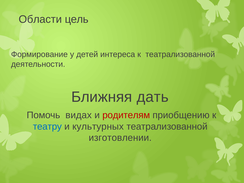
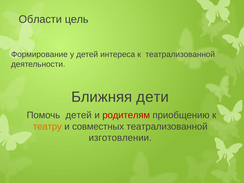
дать: дать -> дети
Помочь видах: видах -> детей
театру colour: blue -> orange
культурных: культурных -> совместных
